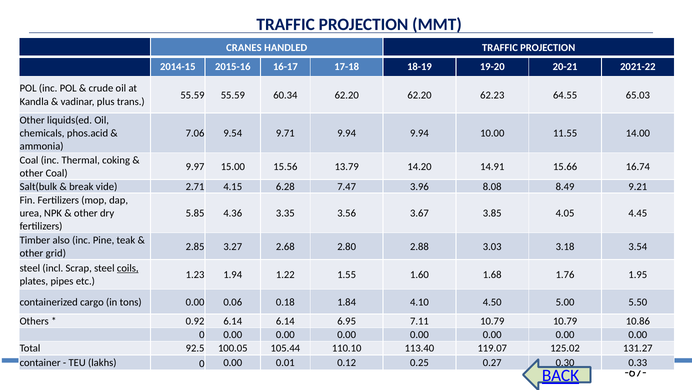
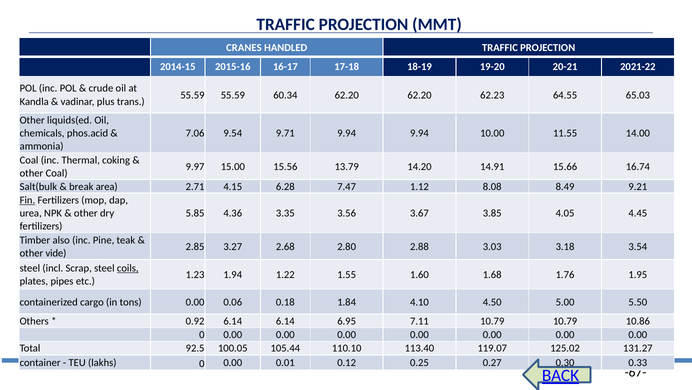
vide: vide -> area
3.96: 3.96 -> 1.12
Fin underline: none -> present
grid: grid -> vide
